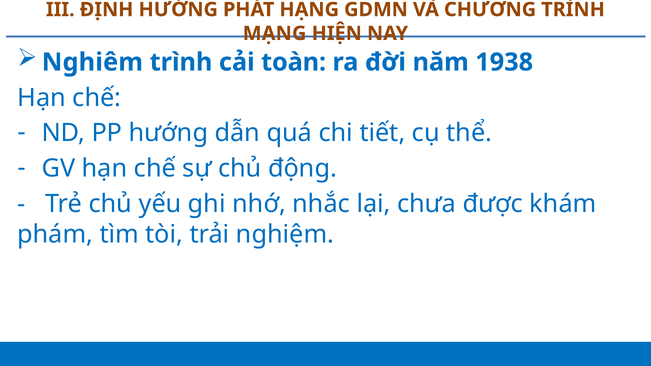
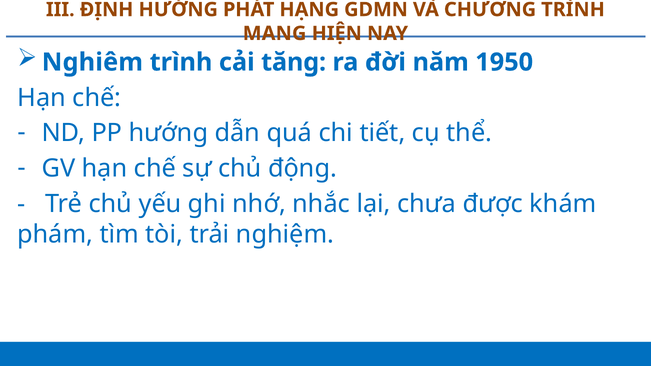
MẠNG: MẠNG -> MANG
toàn: toàn -> tăng
1938: 1938 -> 1950
